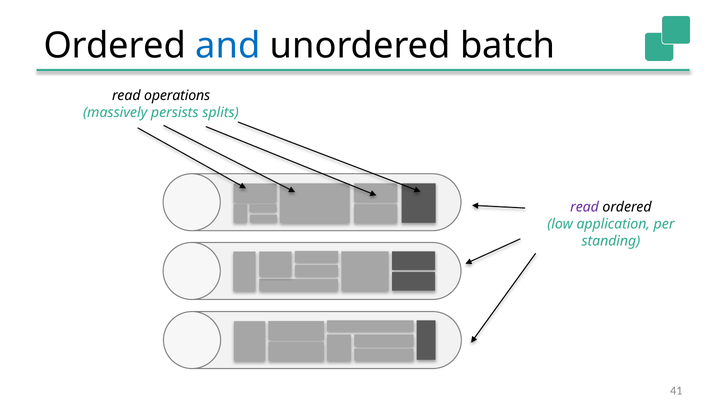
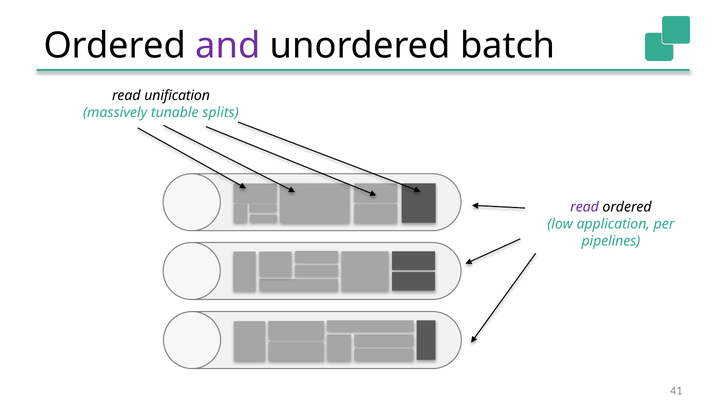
and colour: blue -> purple
operations: operations -> unification
persists: persists -> tunable
standing: standing -> pipelines
